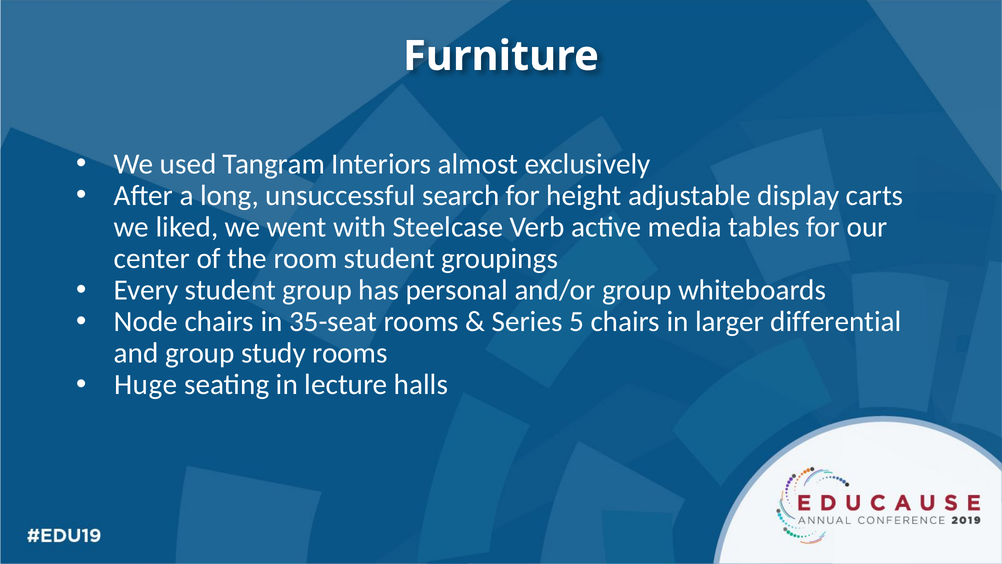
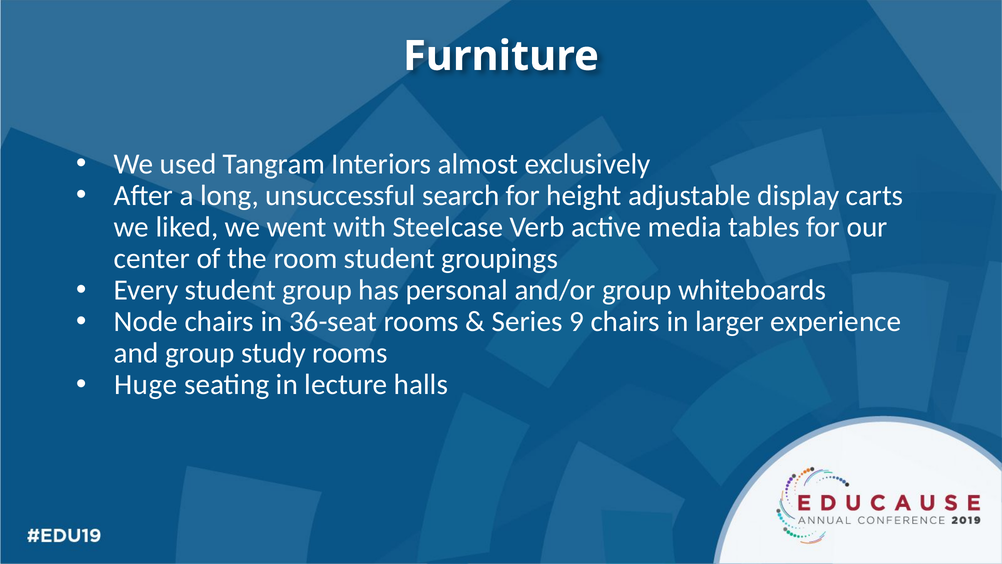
35-seat: 35-seat -> 36-seat
5: 5 -> 9
differential: differential -> experience
